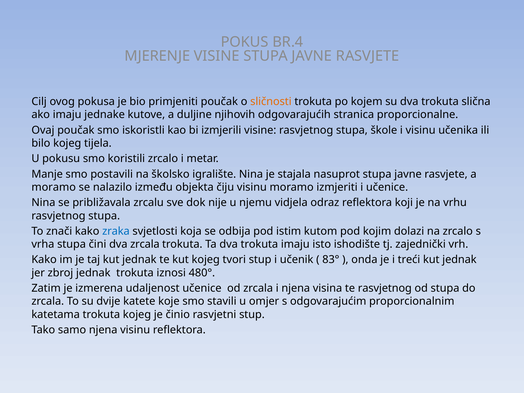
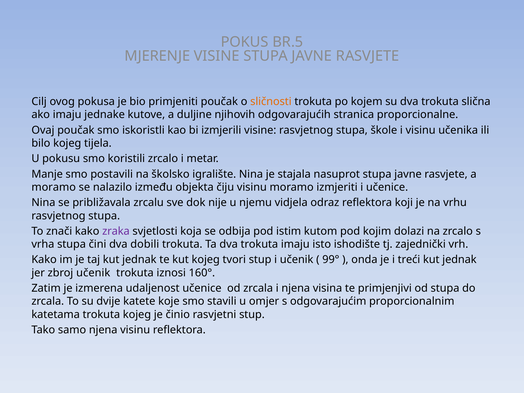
BR.4: BR.4 -> BR.5
zraka colour: blue -> purple
dva zrcala: zrcala -> dobili
83°: 83° -> 99°
zbroj jednak: jednak -> učenik
480°: 480° -> 160°
te rasvjetnog: rasvjetnog -> primjenjivi
